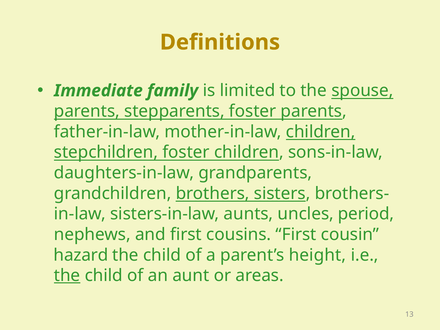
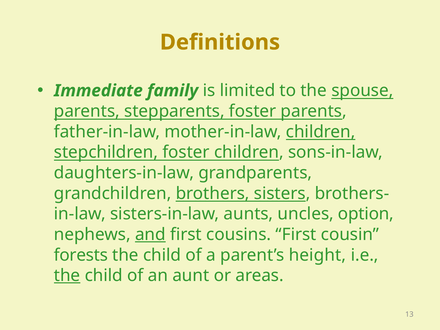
period: period -> option
and underline: none -> present
hazard: hazard -> forests
